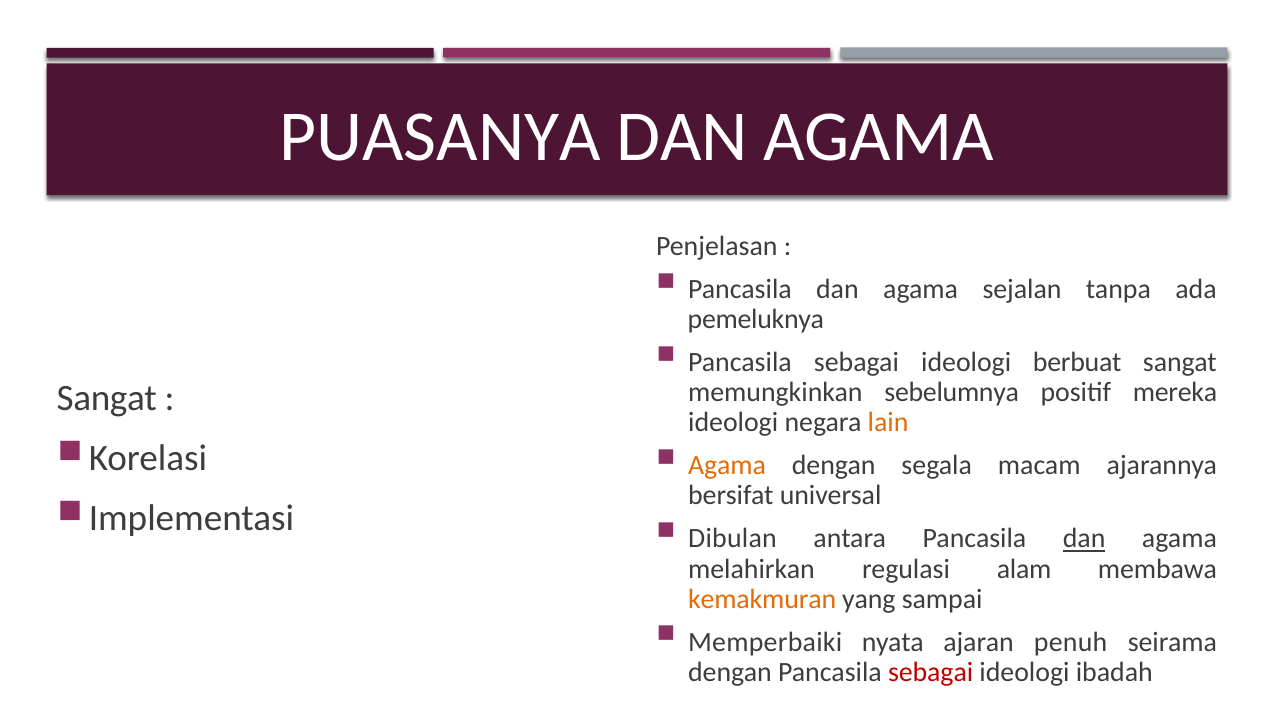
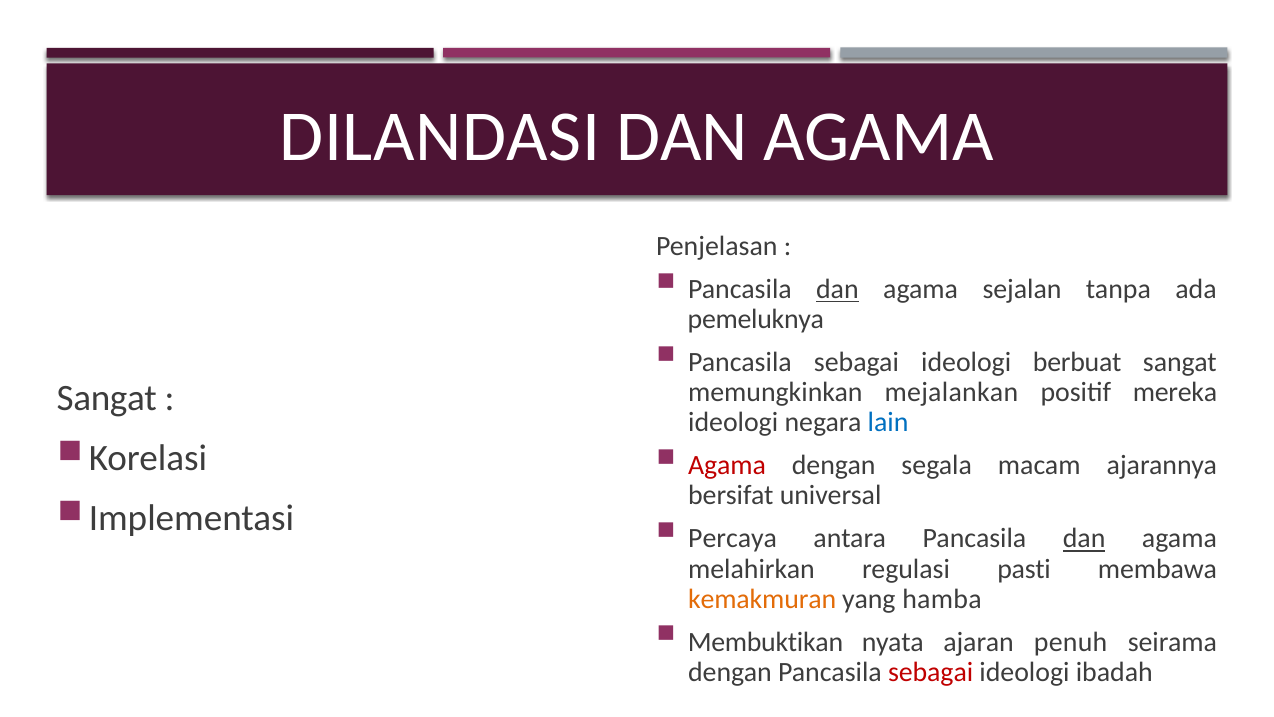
PUASANYA: PUASANYA -> DILANDASI
dan at (837, 289) underline: none -> present
sebelumnya: sebelumnya -> mejalankan
lain colour: orange -> blue
Agama at (727, 465) colour: orange -> red
Dibulan: Dibulan -> Percaya
alam: alam -> pasti
sampai: sampai -> hamba
Memperbaiki: Memperbaiki -> Membuktikan
